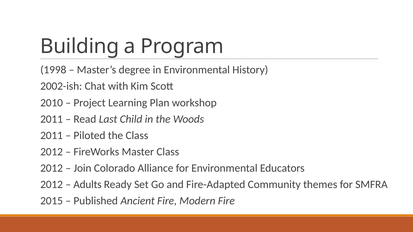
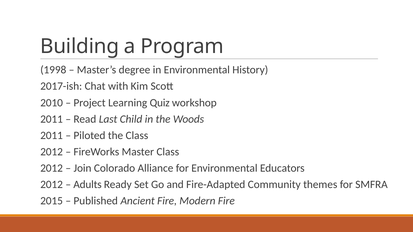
2002-ish: 2002-ish -> 2017-ish
Plan: Plan -> Quiz
